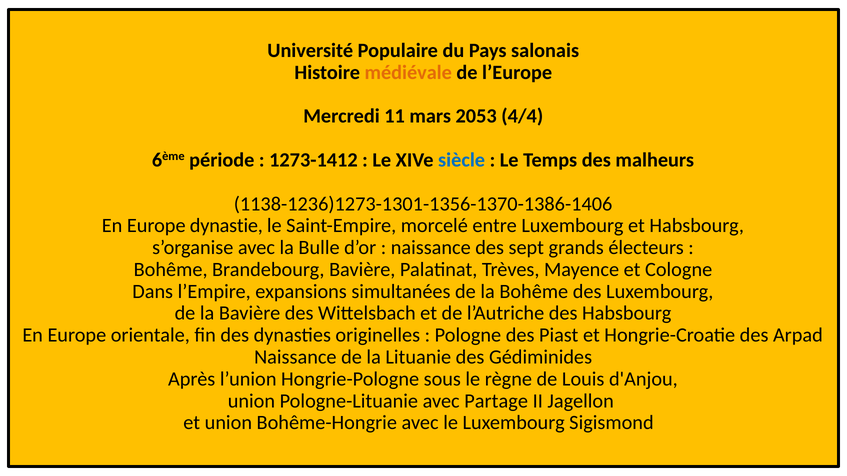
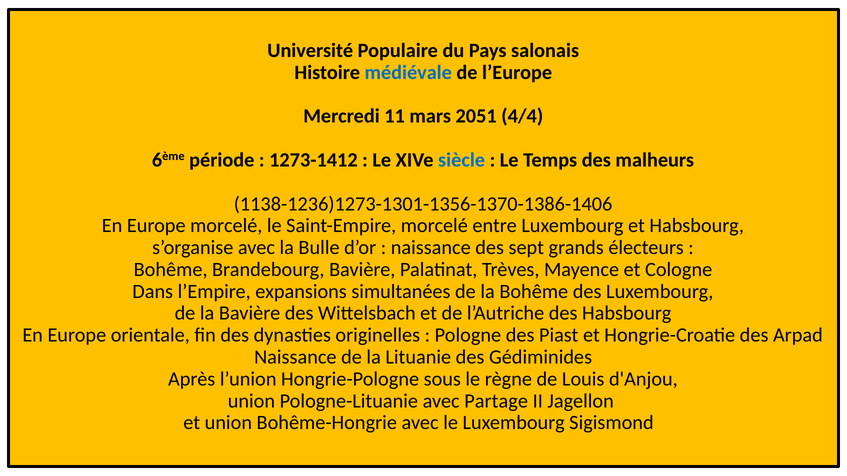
médiévale colour: orange -> blue
2053: 2053 -> 2051
Europe dynastie: dynastie -> morcelé
